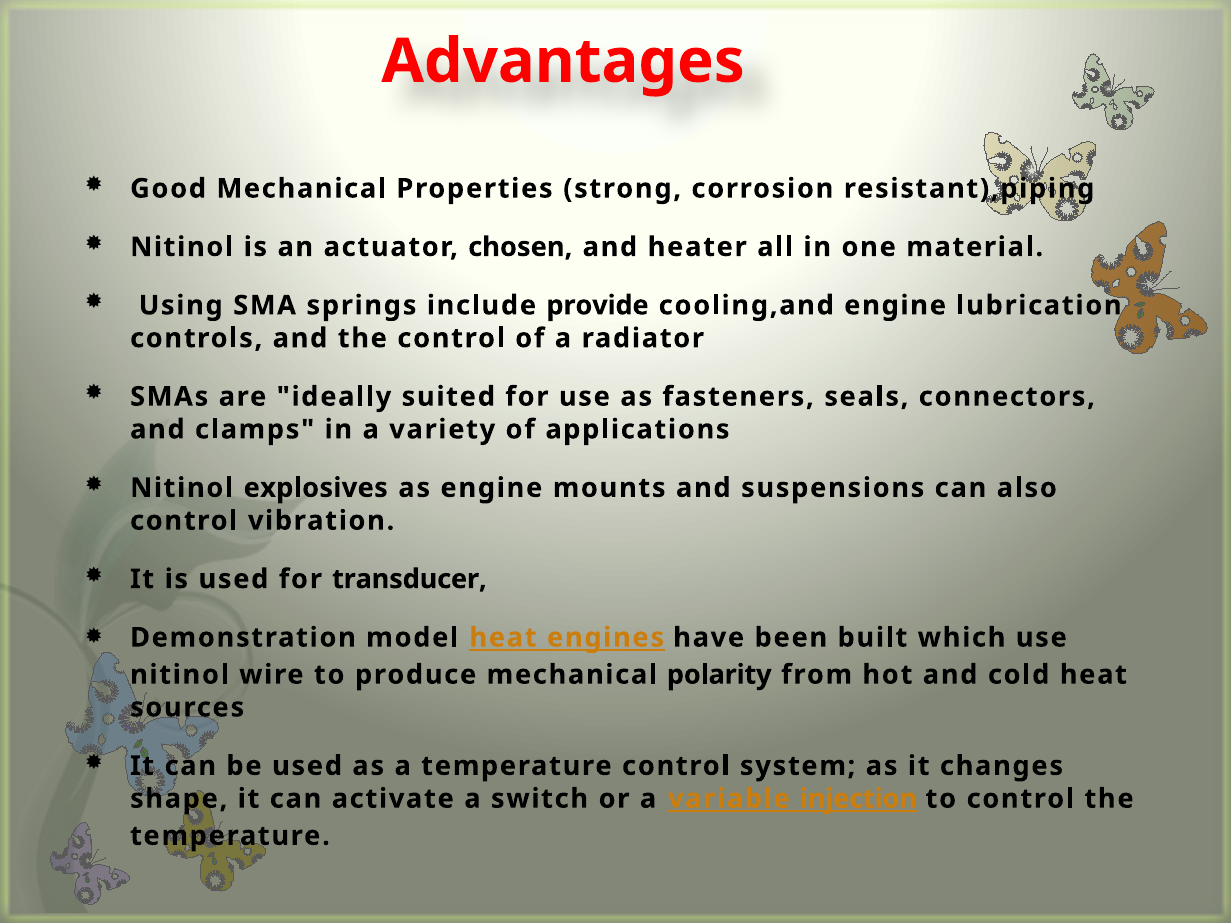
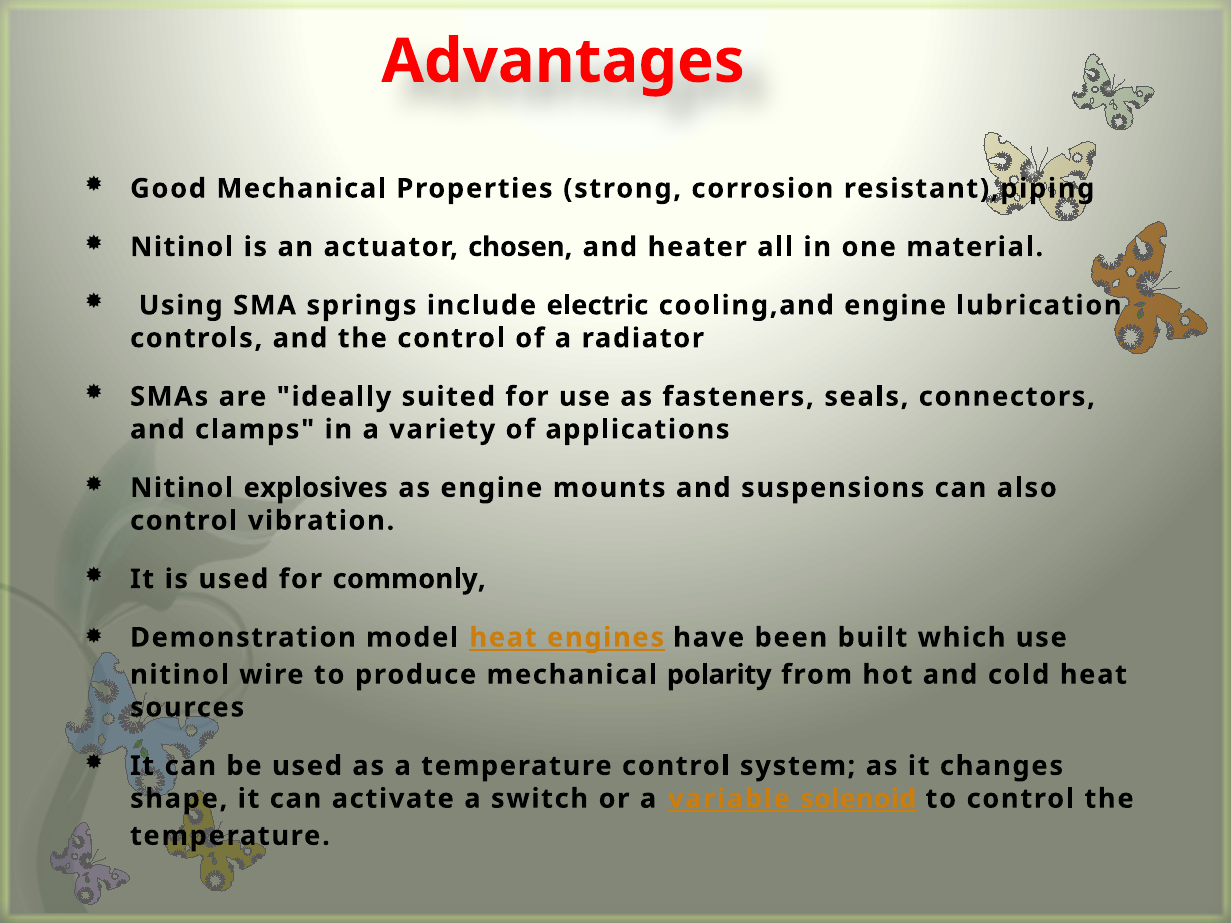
provide: provide -> electric
transducer: transducer -> commonly
injection: injection -> solenoid
